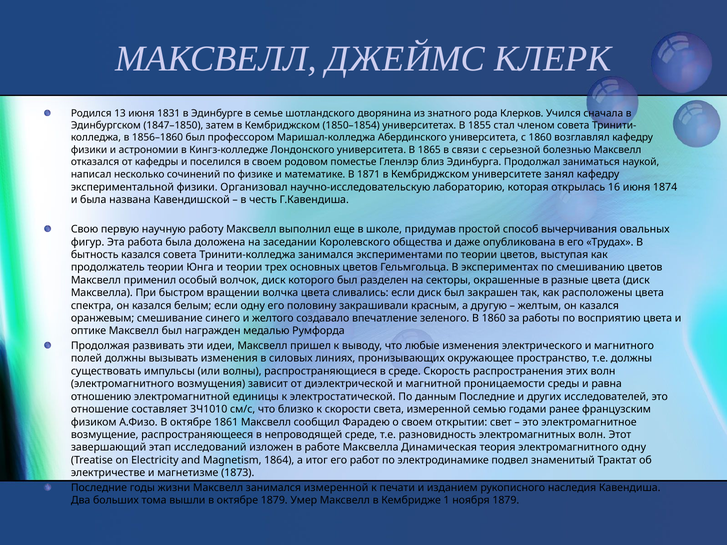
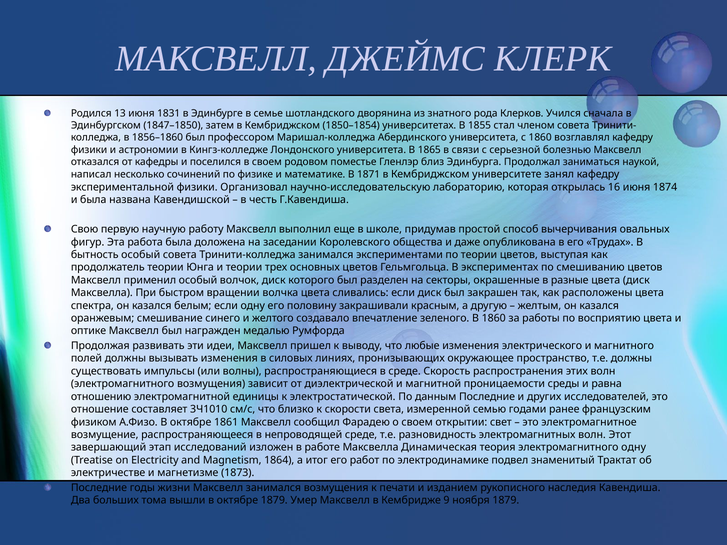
бытность казался: казался -> особый
занимался измеренной: измеренной -> возмущения
1: 1 -> 9
